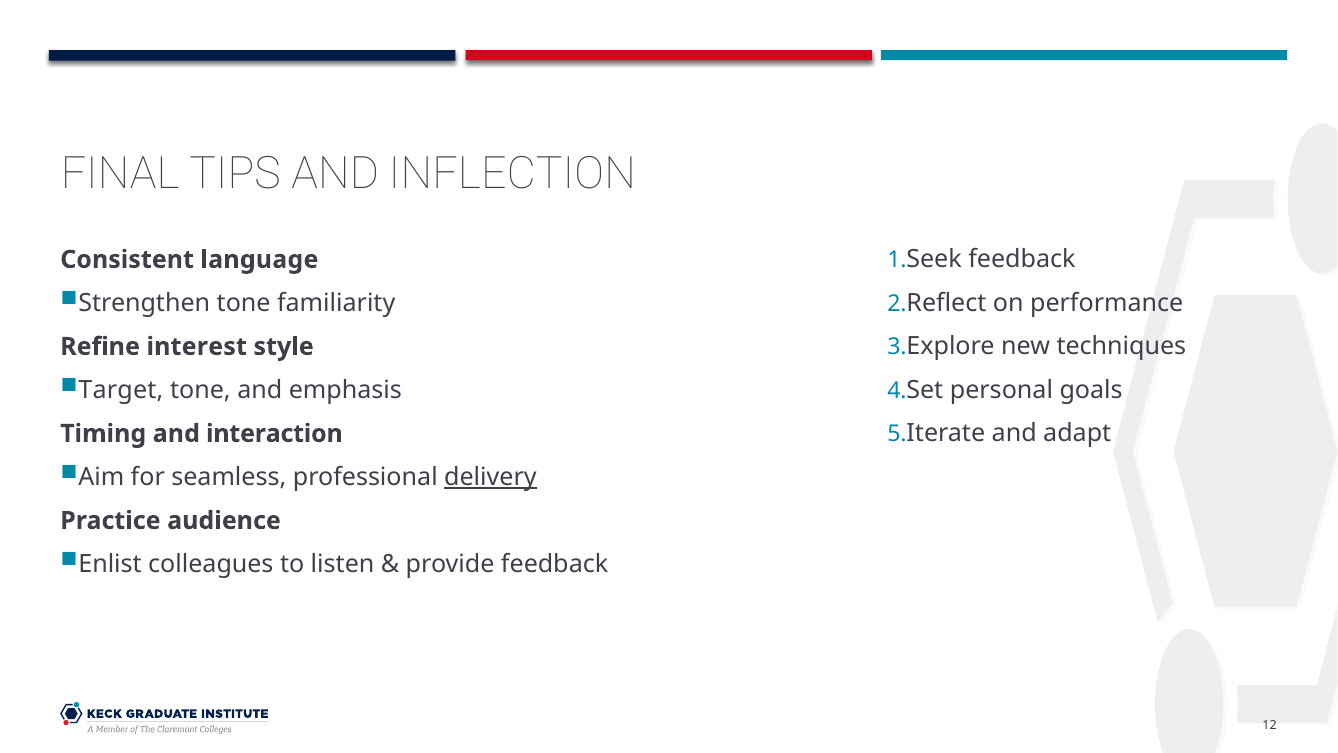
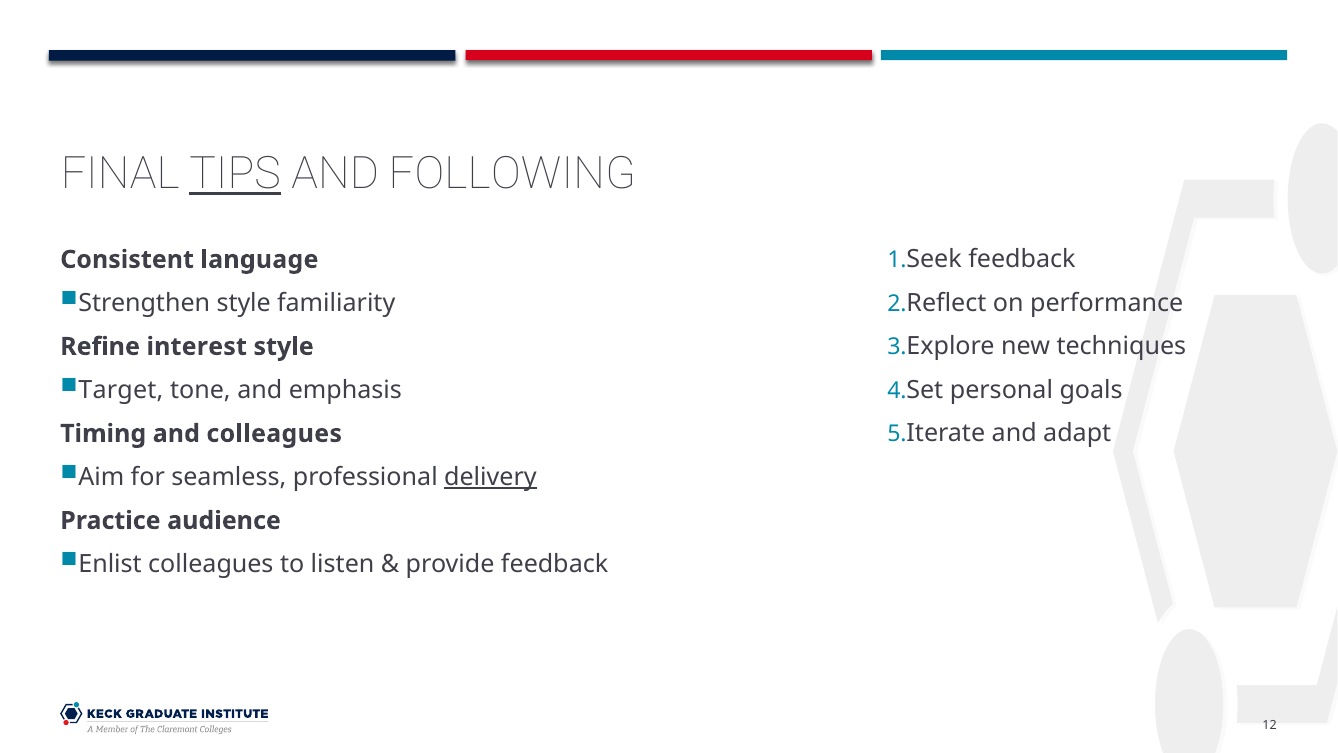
TIPS underline: none -> present
INFLECTION: INFLECTION -> FOLLOWING
Strengthen tone: tone -> style
and interaction: interaction -> colleagues
